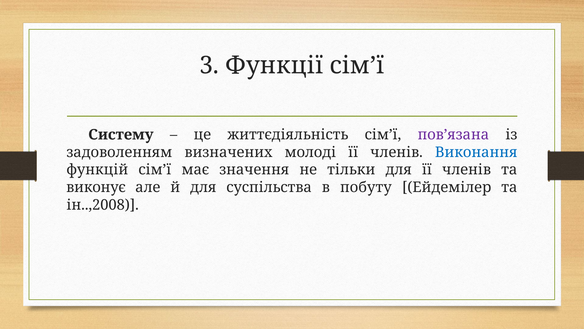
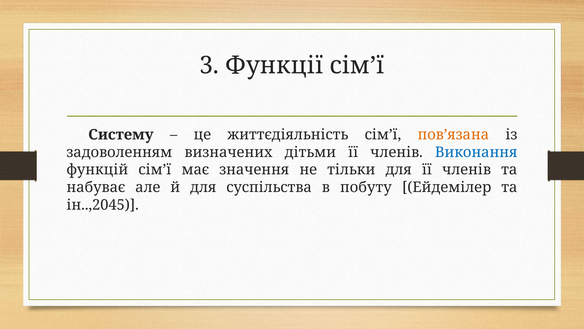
пов’язана colour: purple -> orange
молоді: молоді -> дітьми
виконує: виконує -> набуває
ін..,2008: ін..,2008 -> ін..,2045
